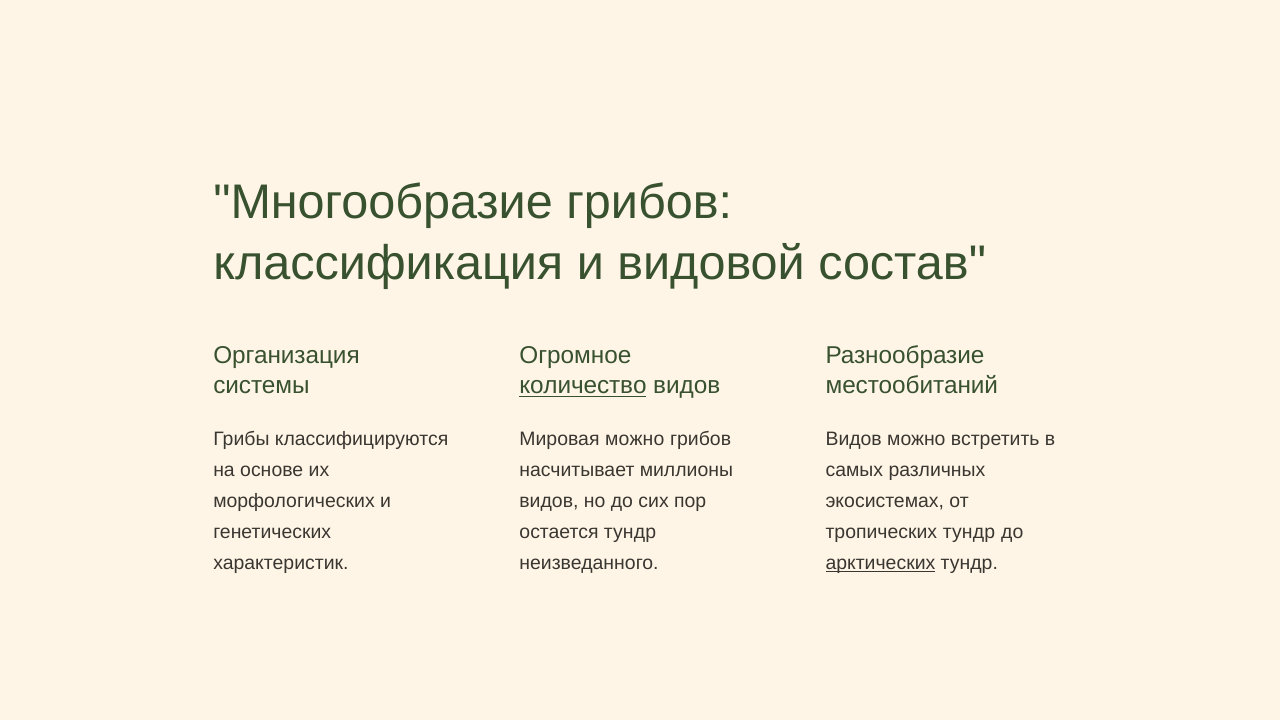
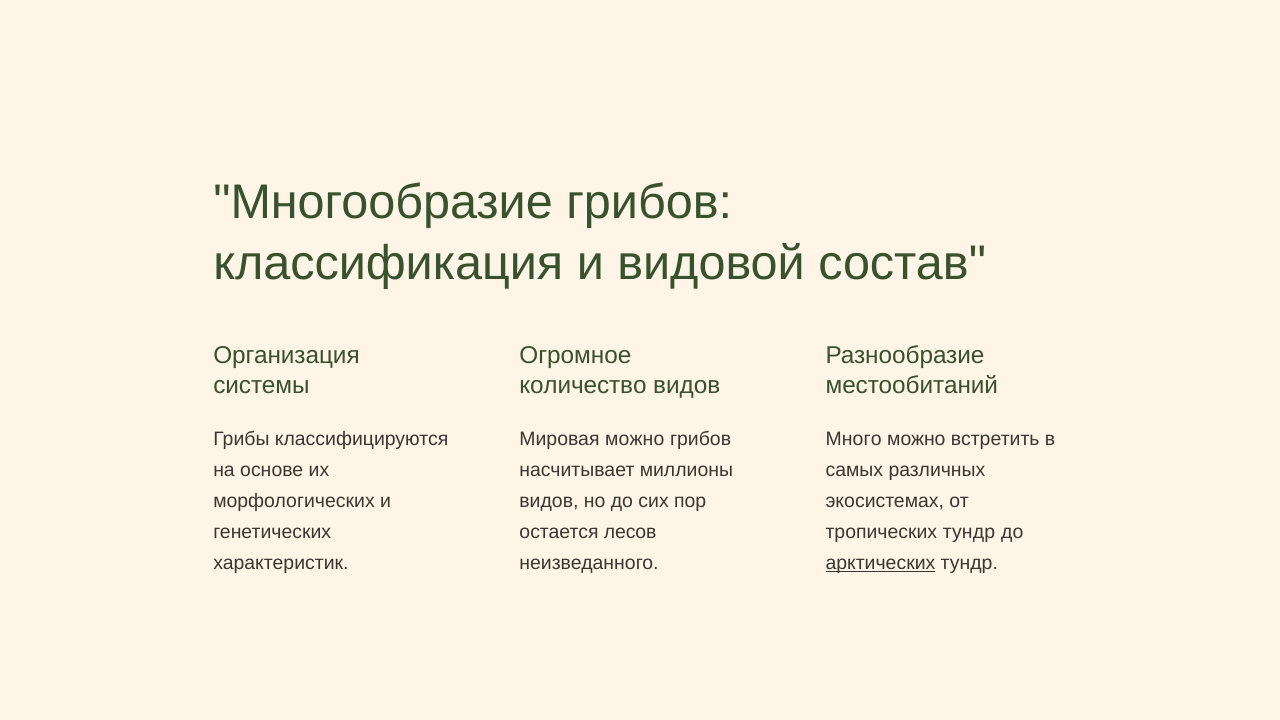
количество underline: present -> none
Видов at (854, 439): Видов -> Много
остается тундр: тундр -> лесов
